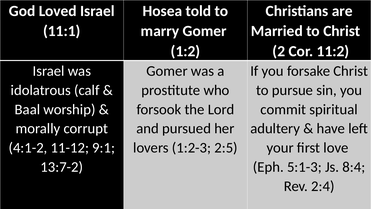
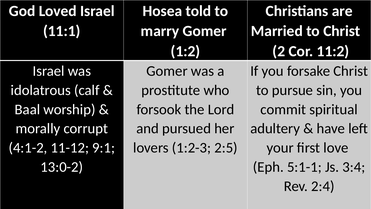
13:7-2: 13:7-2 -> 13:0-2
5:1-3: 5:1-3 -> 5:1-1
8:4: 8:4 -> 3:4
